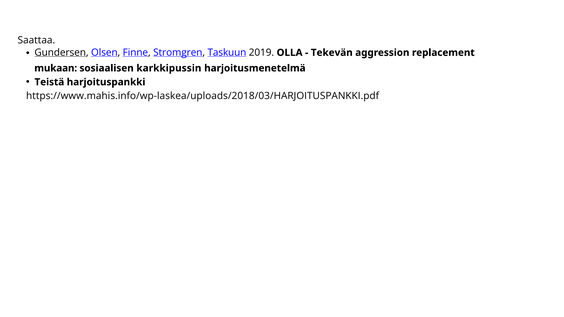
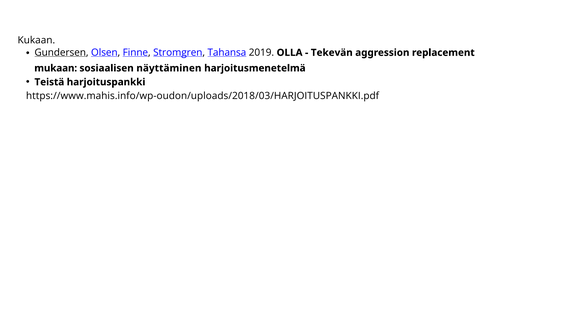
Saattaa: Saattaa -> Kukaan
Taskuun: Taskuun -> Tahansa
karkkipussin: karkkipussin -> näyttäminen
https://www.mahis.info/wp-laskea/uploads/2018/03/HARJOITUSPANKKI.pdf: https://www.mahis.info/wp-laskea/uploads/2018/03/HARJOITUSPANKKI.pdf -> https://www.mahis.info/wp-oudon/uploads/2018/03/HARJOITUSPANKKI.pdf
